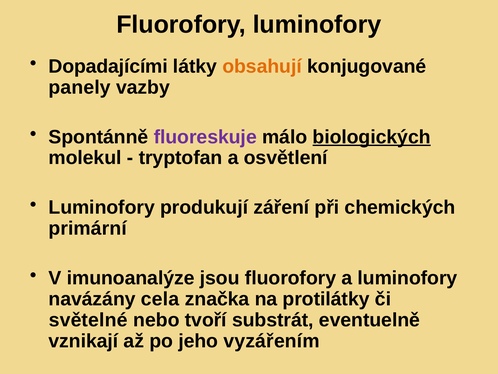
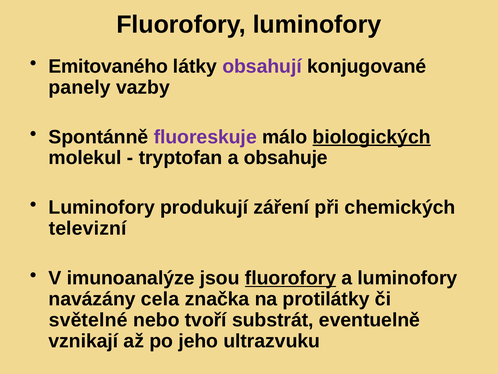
Dopadajícími: Dopadajícími -> Emitovaného
obsahují colour: orange -> purple
osvětlení: osvětlení -> obsahuje
primární: primární -> televizní
fluorofory at (291, 278) underline: none -> present
vyzářením: vyzářením -> ultrazvuku
